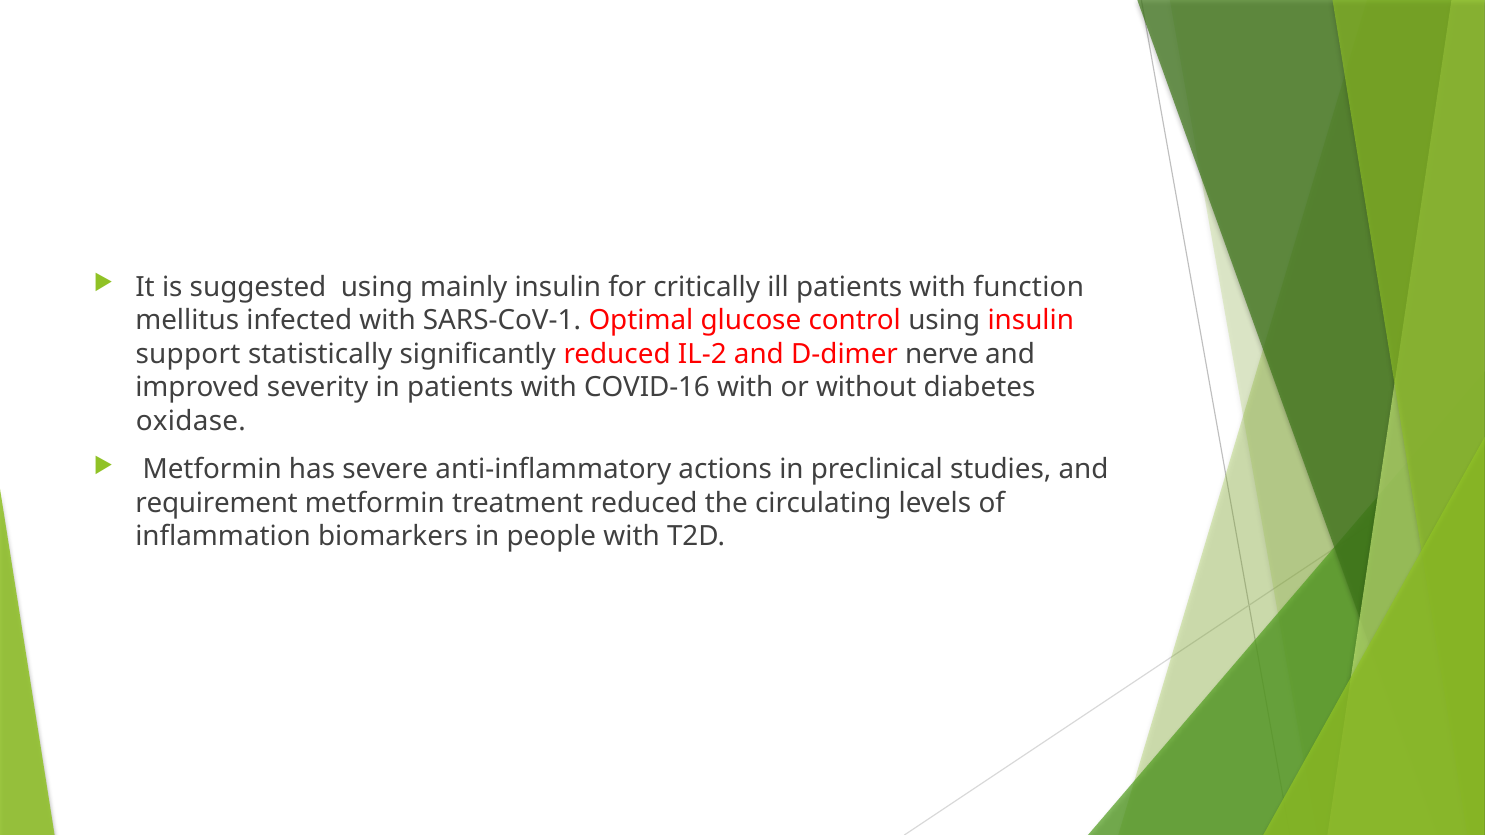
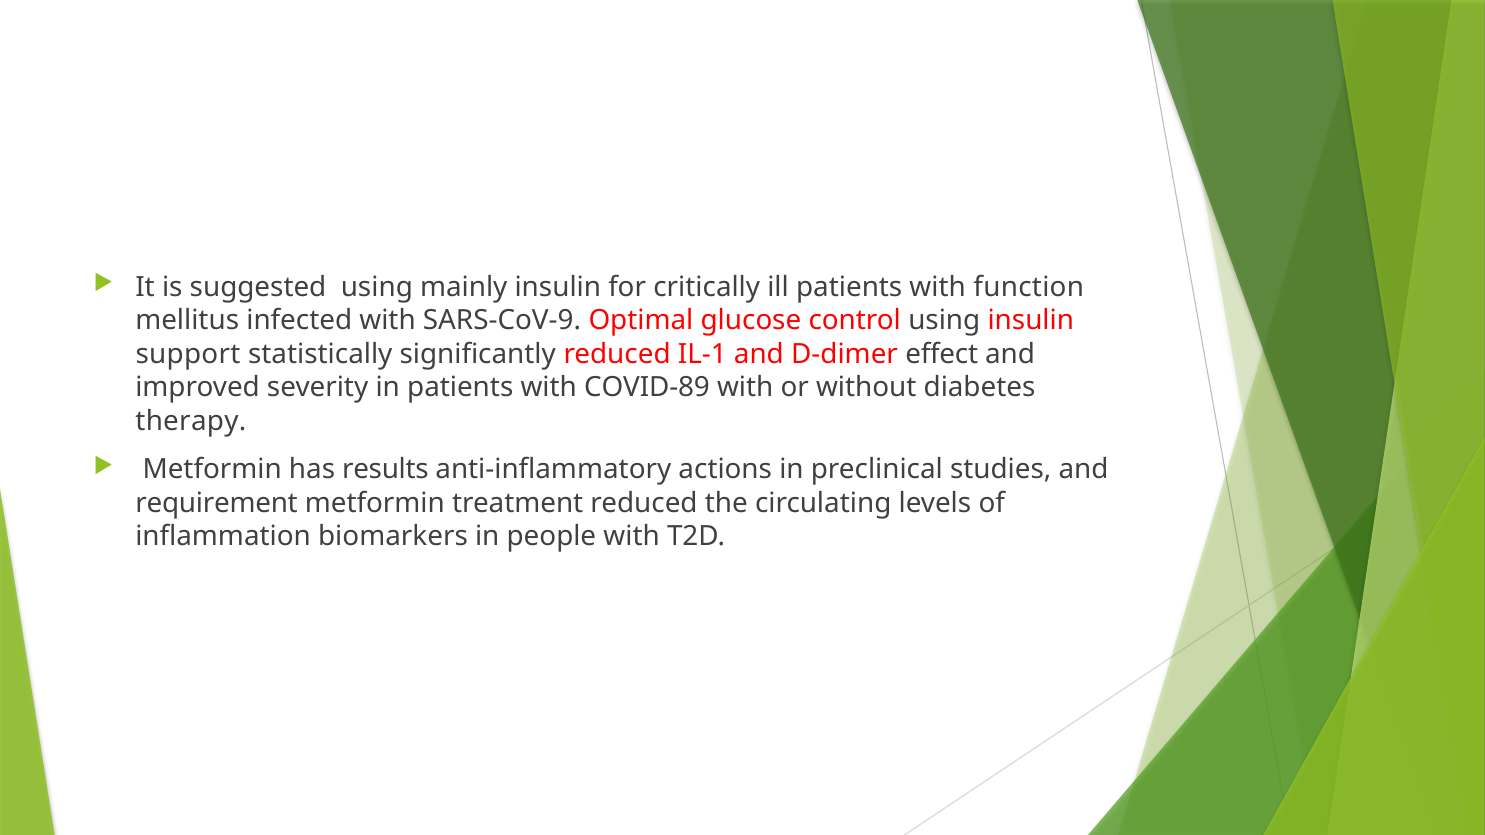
SARS-CoV-1: SARS-CoV-1 -> SARS-CoV-9
IL-2: IL-2 -> IL-1
nerve: nerve -> effect
COVID-16: COVID-16 -> COVID-89
oxidase: oxidase -> therapy
severe: severe -> results
